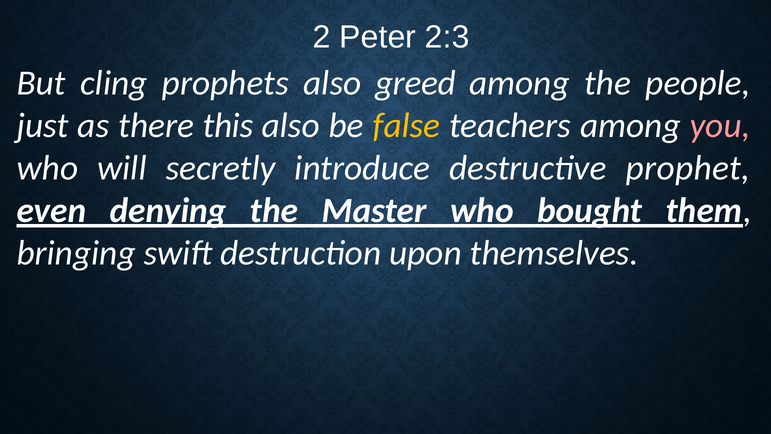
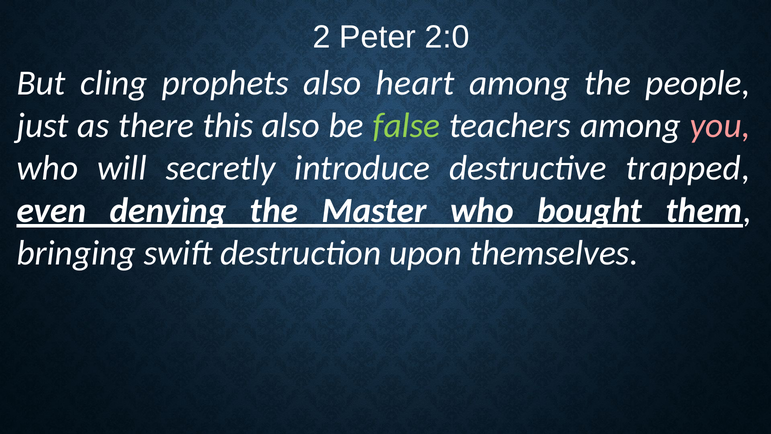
2:3: 2:3 -> 2:0
greed: greed -> heart
false colour: yellow -> light green
prophet: prophet -> trapped
